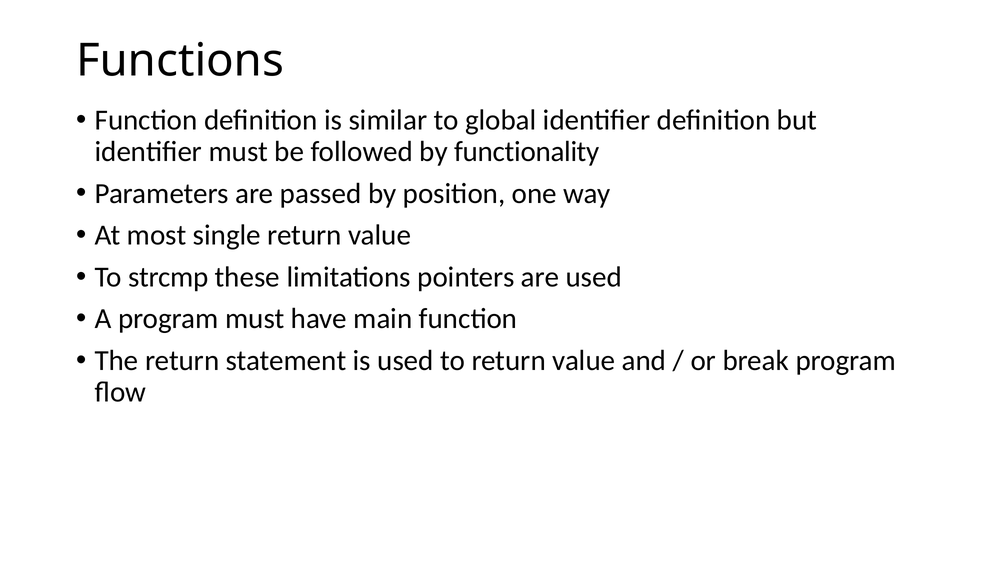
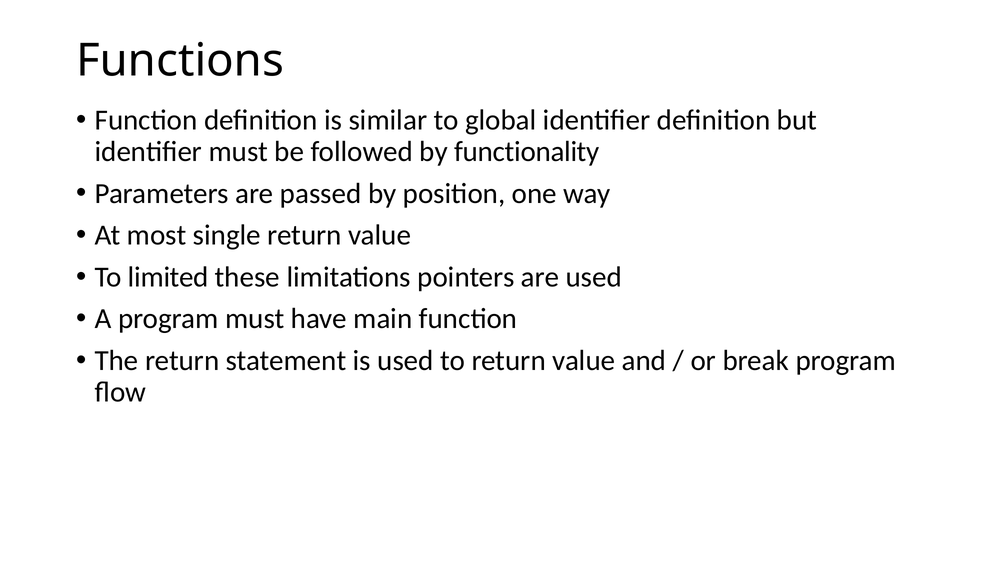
strcmp: strcmp -> limited
